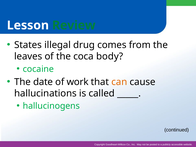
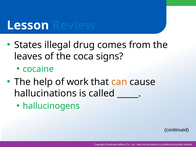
Review colour: green -> blue
body: body -> signs
date: date -> help
